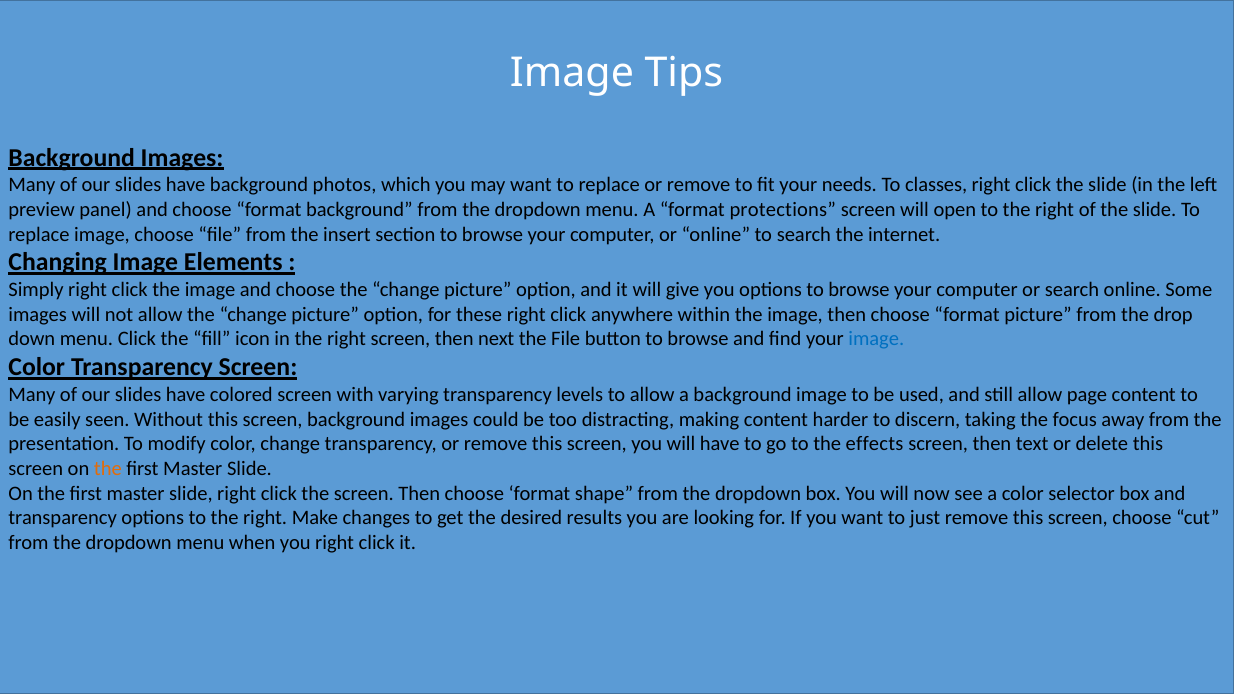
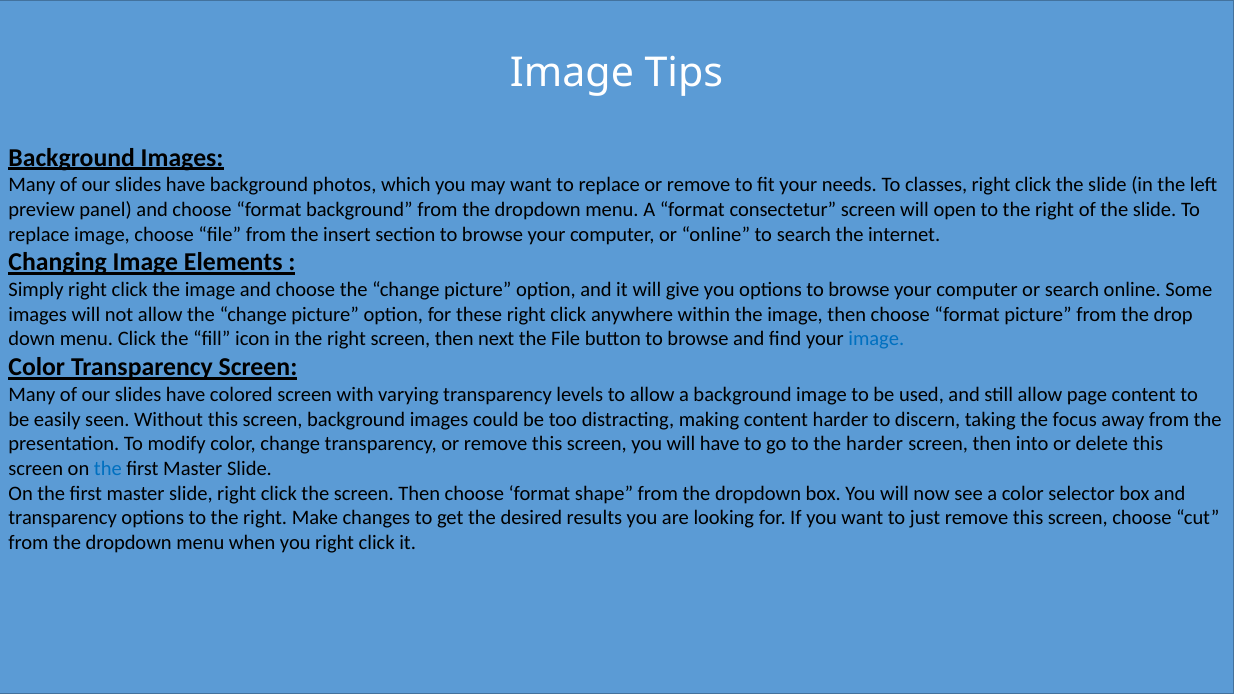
protections: protections -> consectetur
the effects: effects -> harder
text: text -> into
the at (108, 469) colour: orange -> blue
